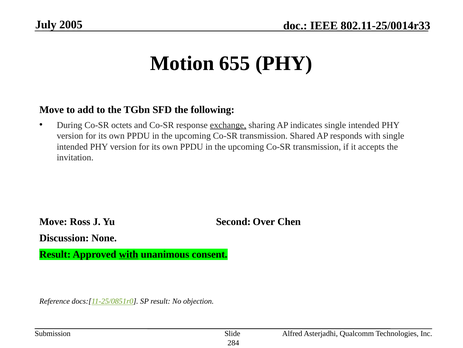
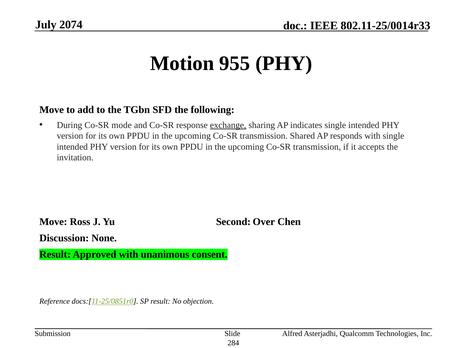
2005: 2005 -> 2074
655: 655 -> 955
octets: octets -> mode
with at (129, 254) underline: present -> none
